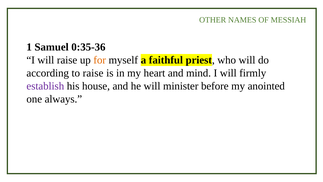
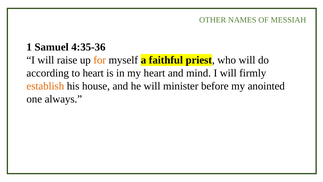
0:35-36: 0:35-36 -> 4:35-36
to raise: raise -> heart
establish colour: purple -> orange
